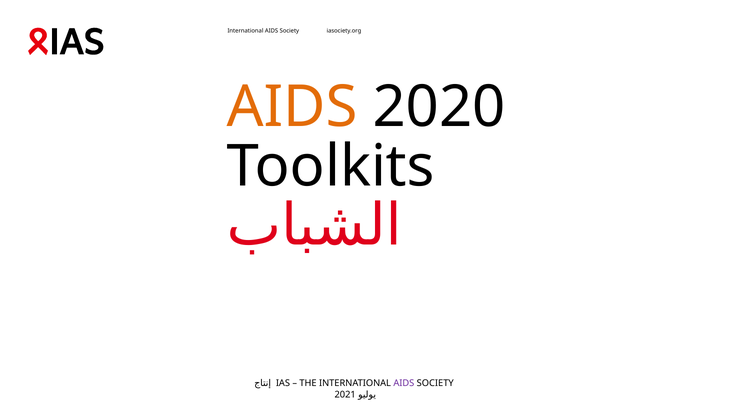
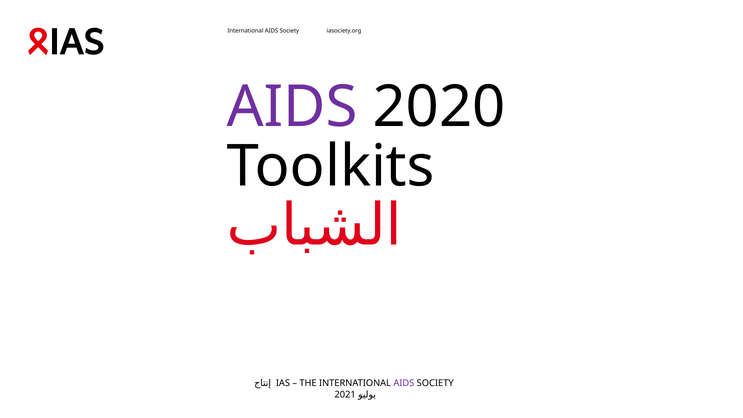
AIDS at (292, 107) colour: orange -> purple
